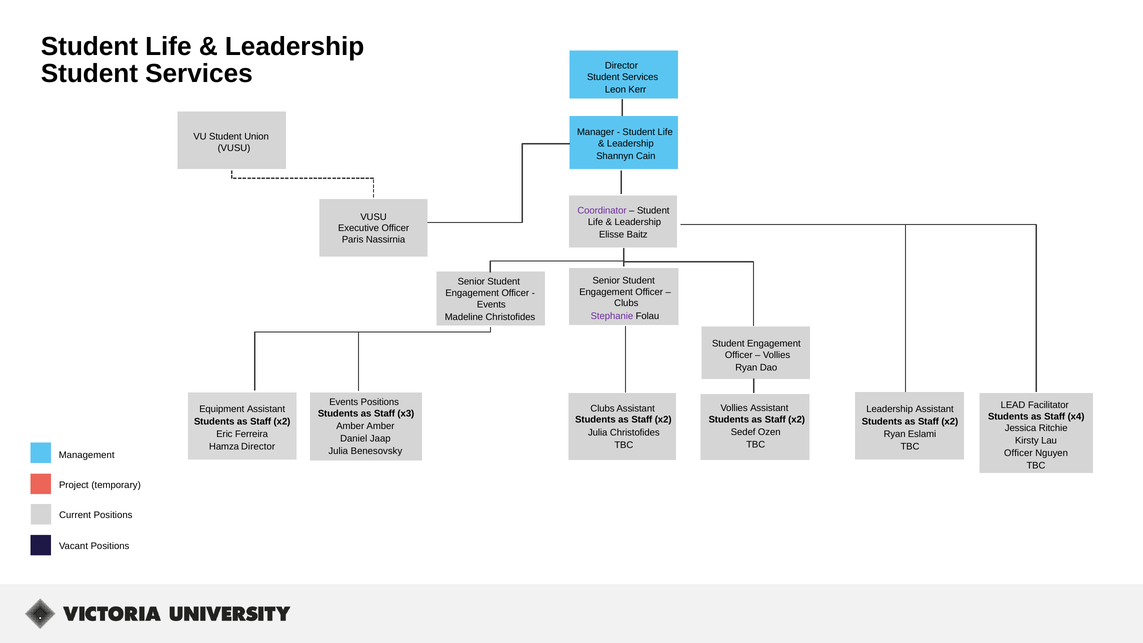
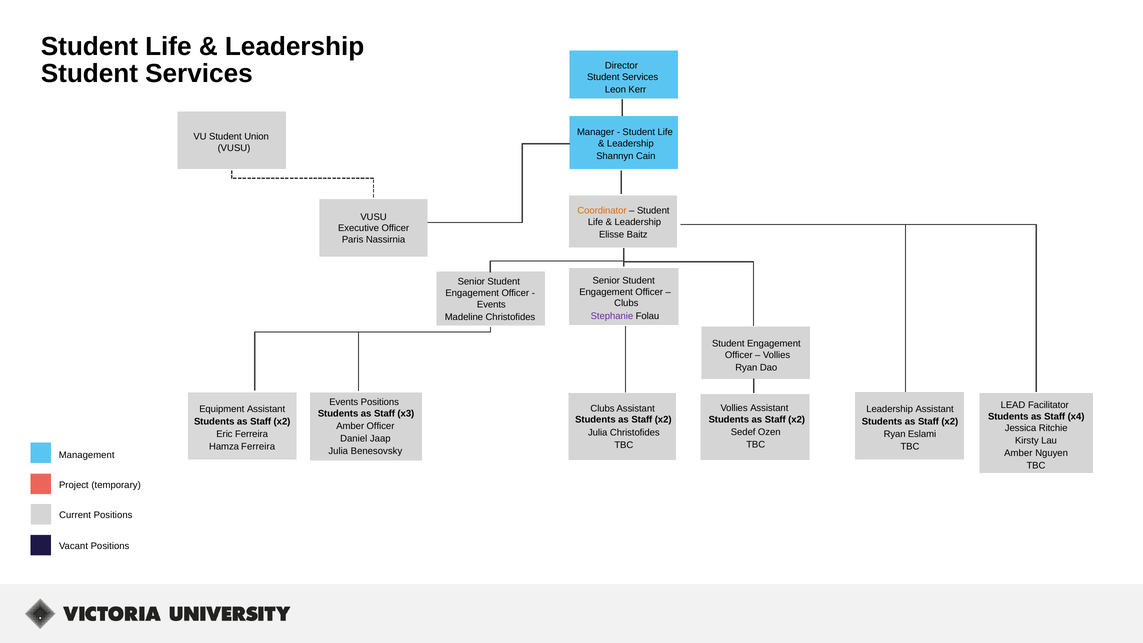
Coordinator colour: purple -> orange
Amber Amber: Amber -> Officer
Hamza Director: Director -> Ferreira
Officer at (1018, 453): Officer -> Amber
